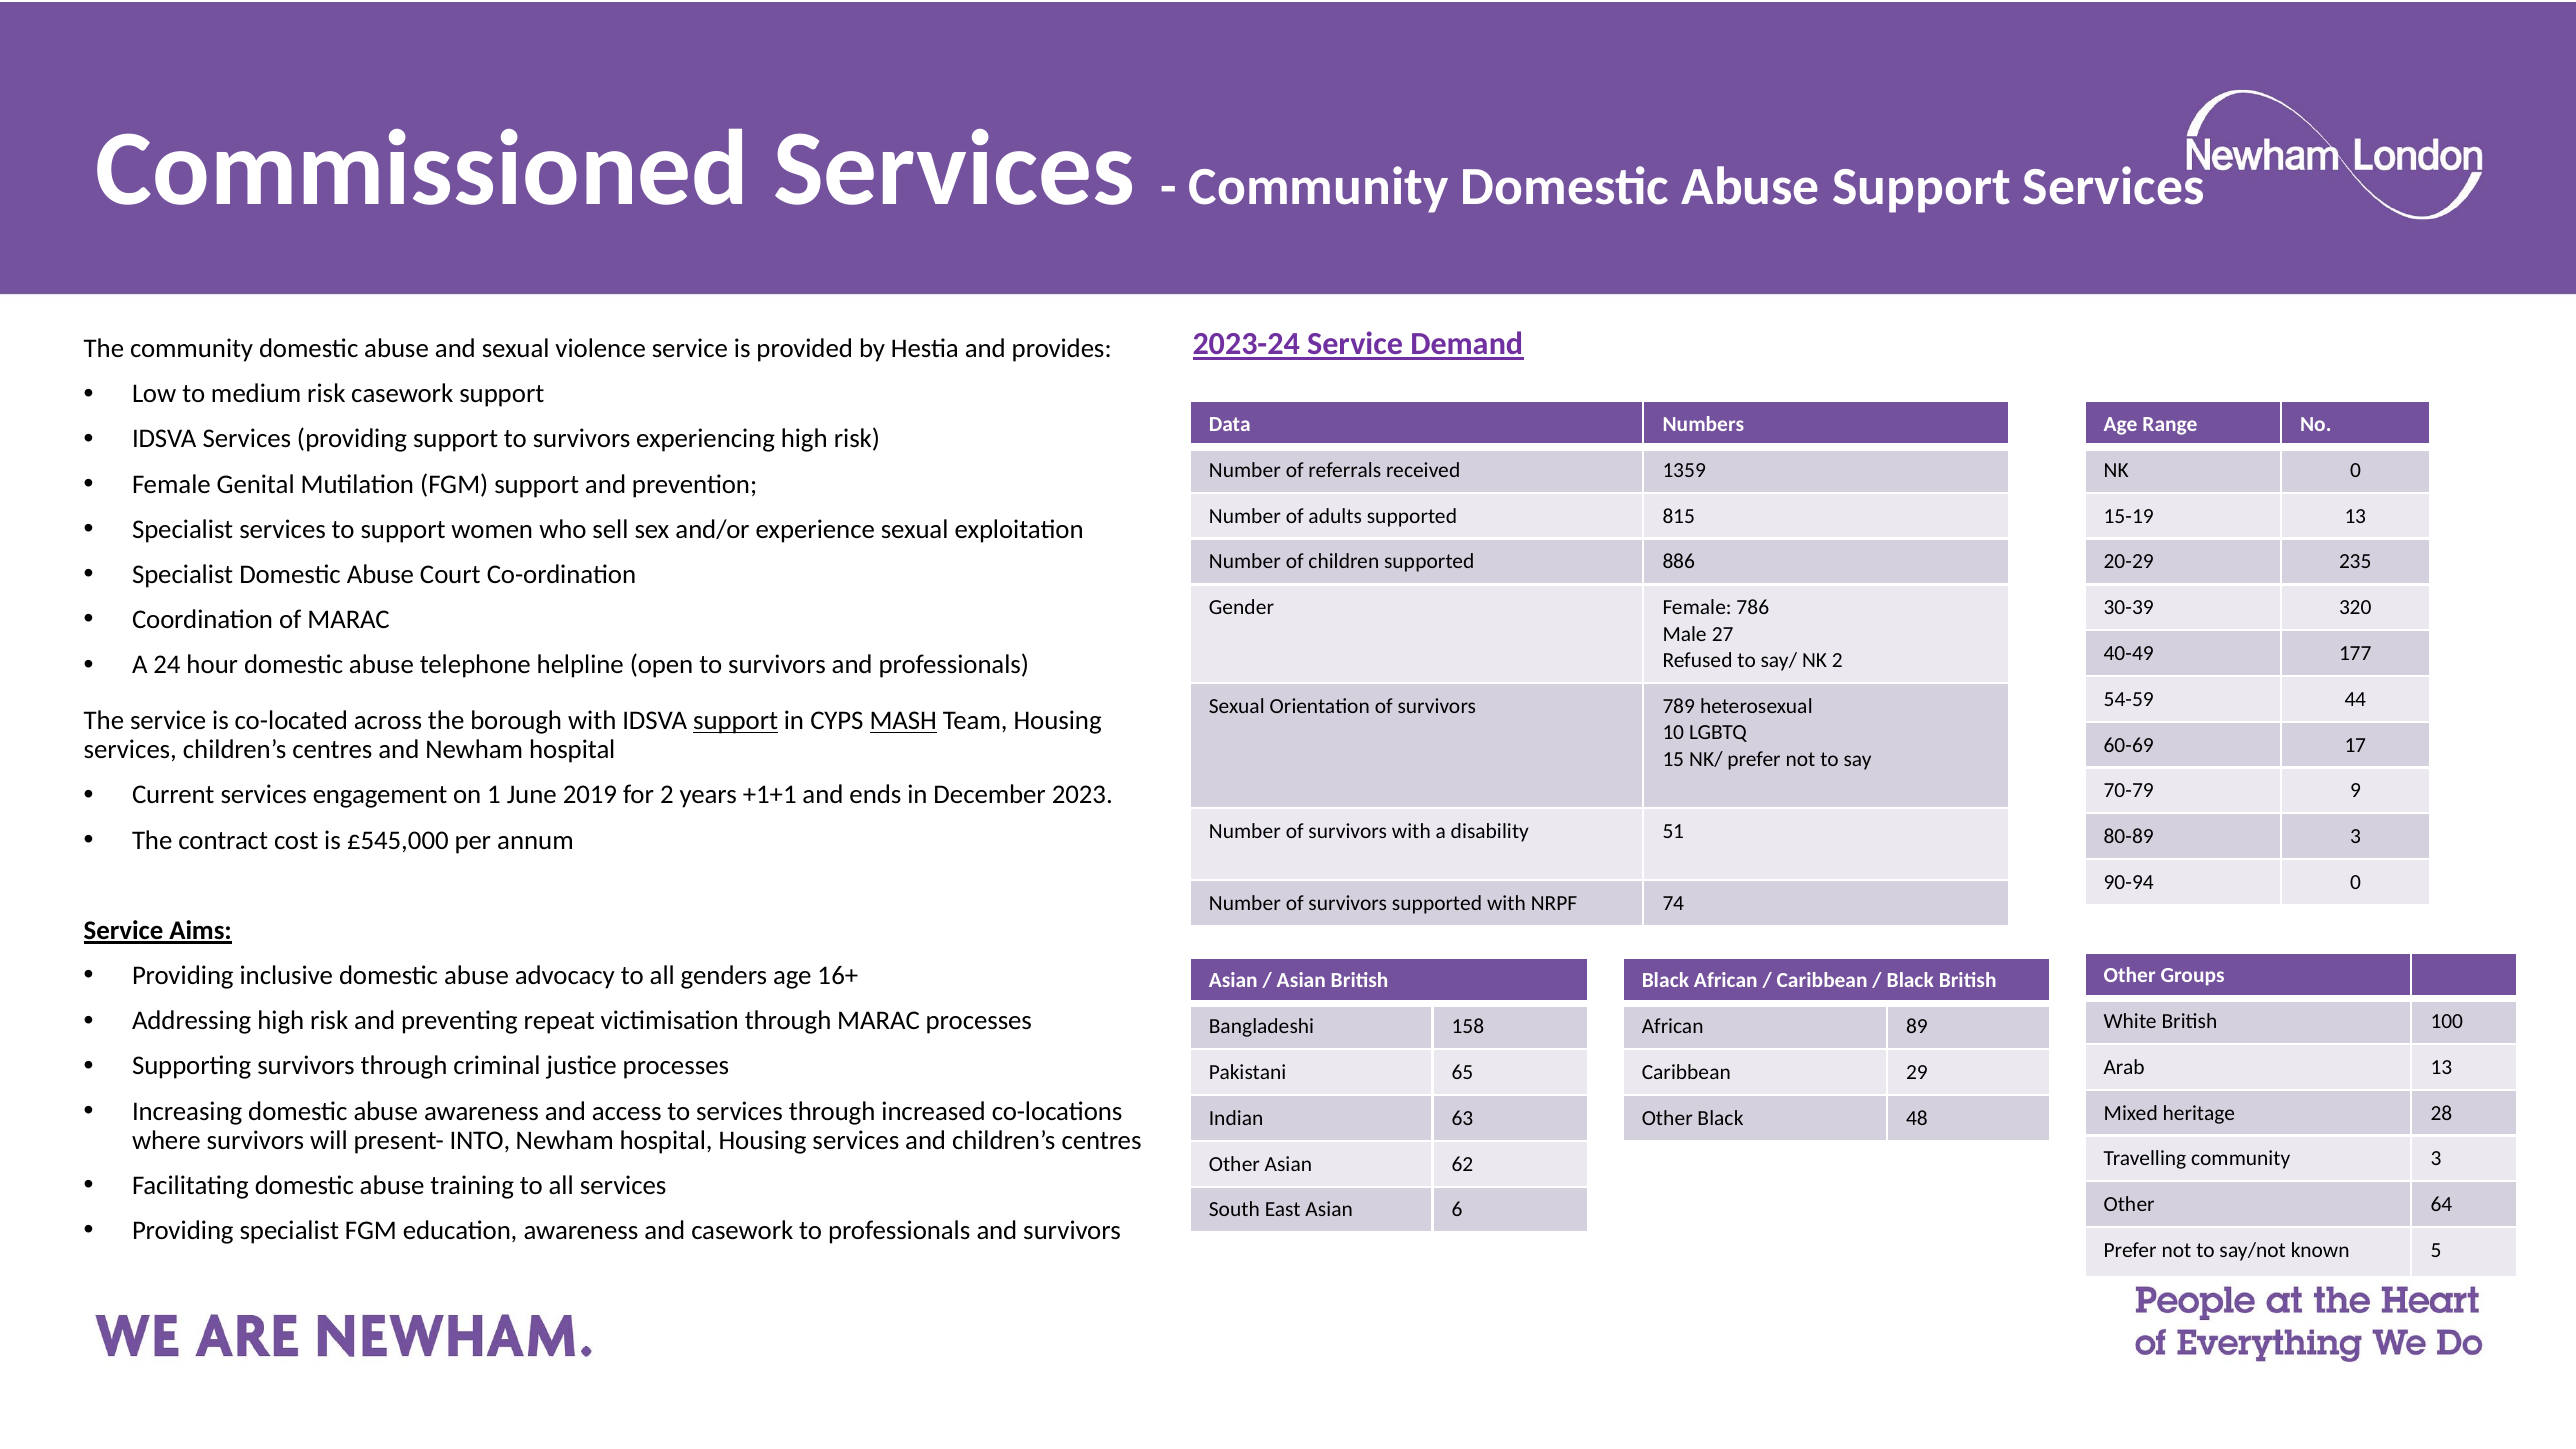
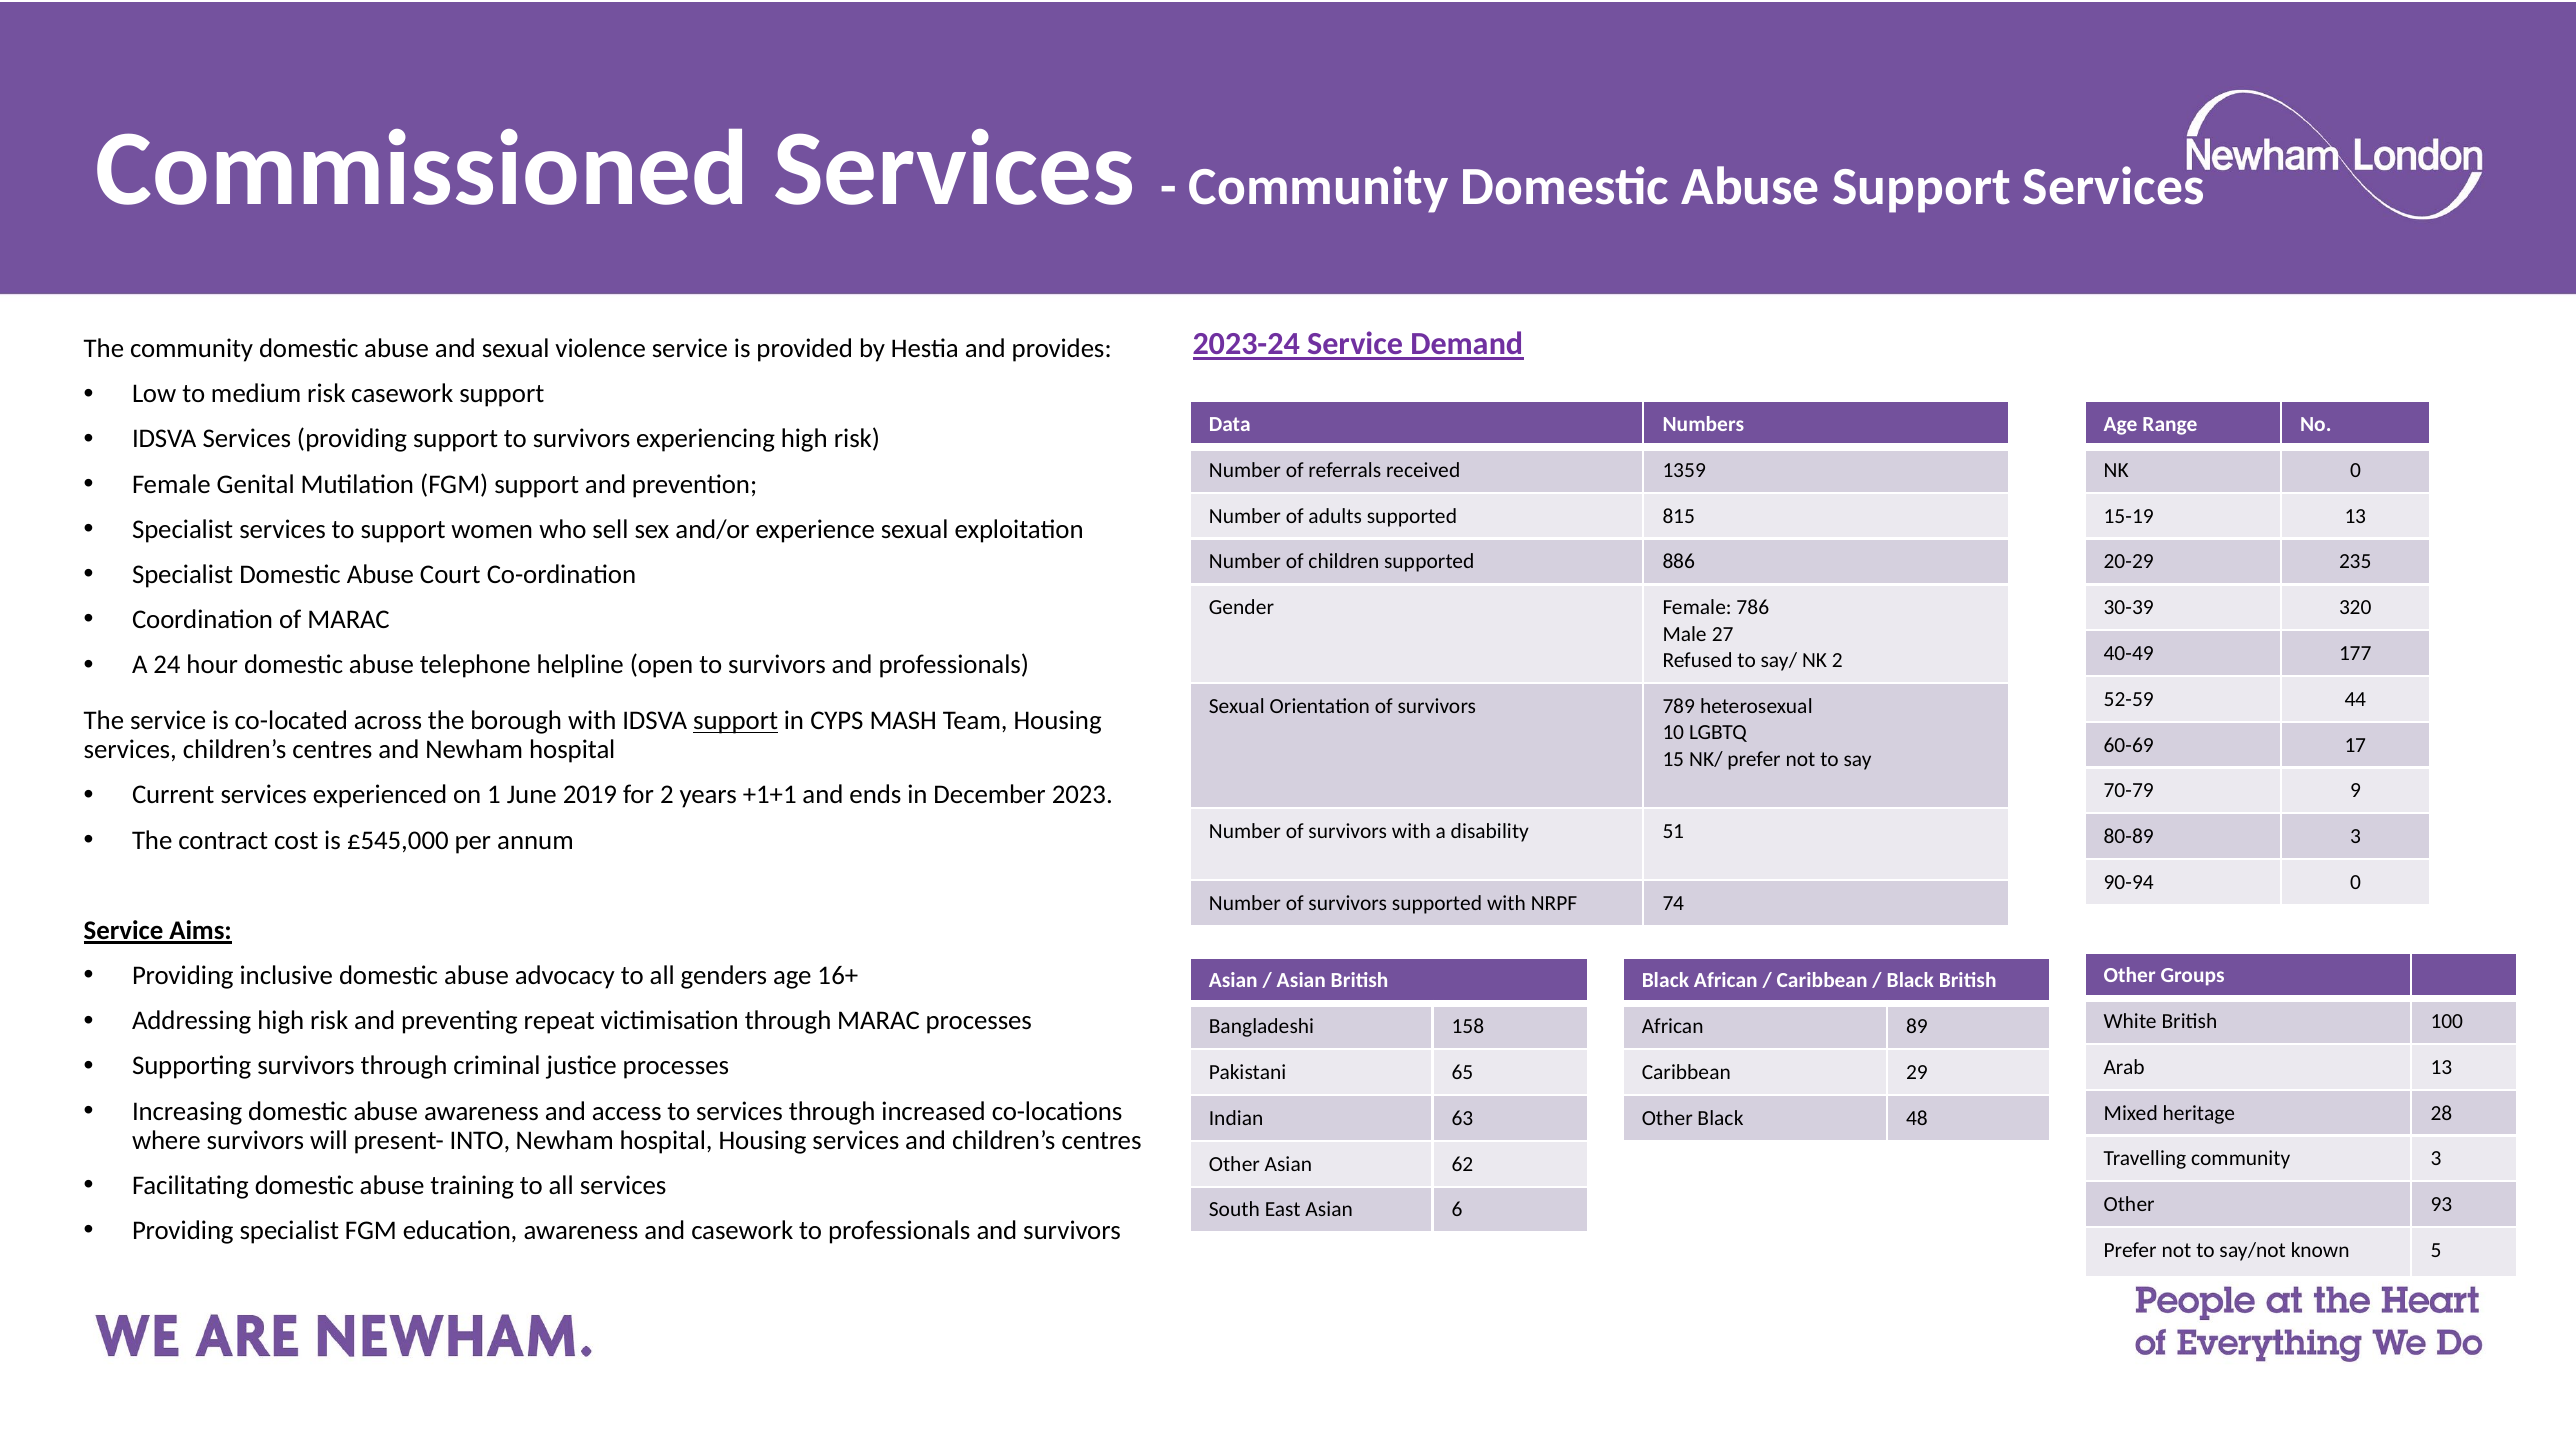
54-59: 54-59 -> 52-59
MASH underline: present -> none
engagement: engagement -> experienced
64: 64 -> 93
